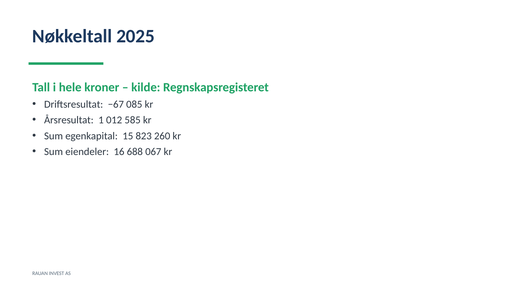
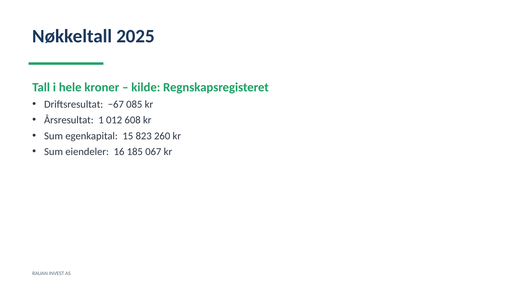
585: 585 -> 608
688: 688 -> 185
